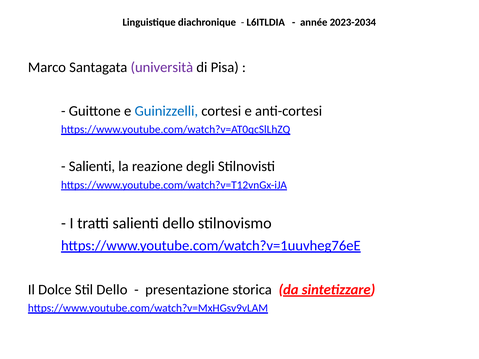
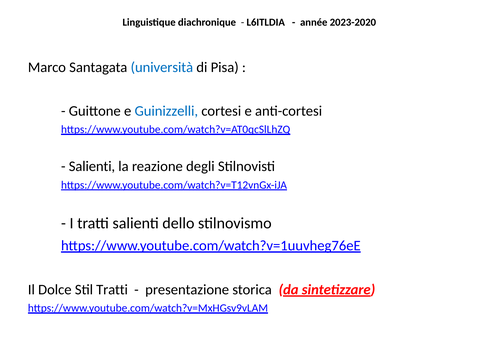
2023-2034: 2023-2034 -> 2023-2020
università colour: purple -> blue
Stil Dello: Dello -> Tratti
